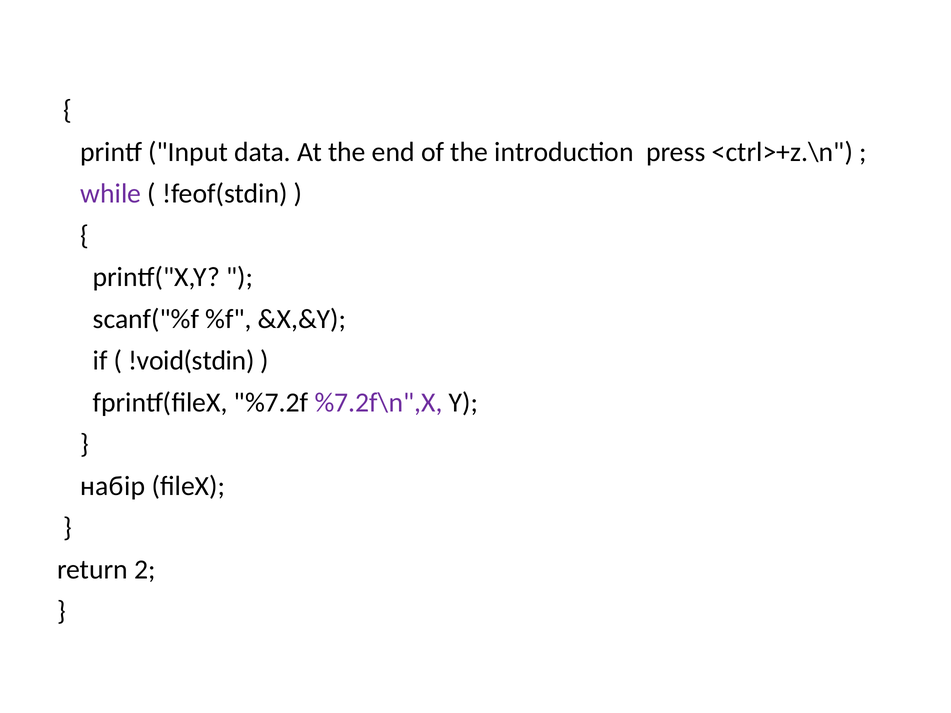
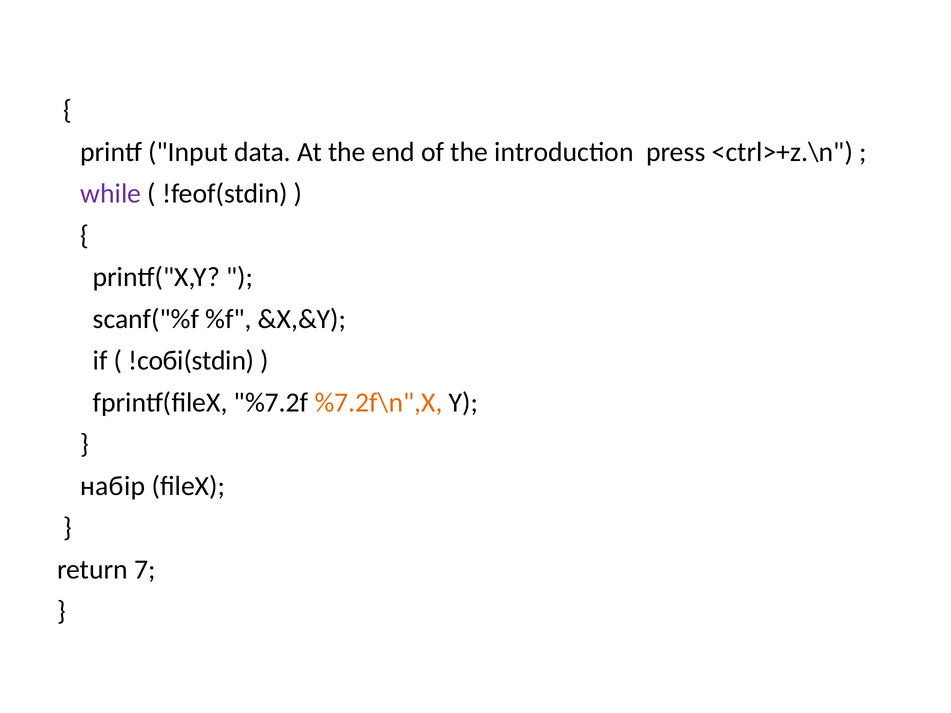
!void(stdin: !void(stdin -> !собі(stdin
%7.2f\n",X colour: purple -> orange
2: 2 -> 7
